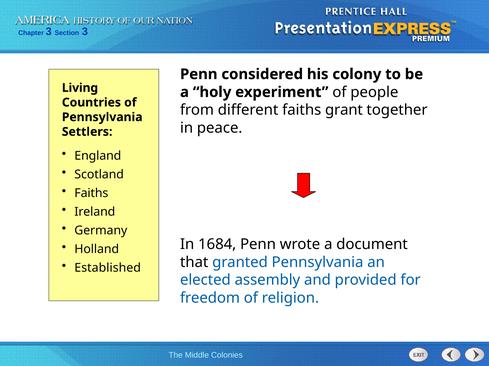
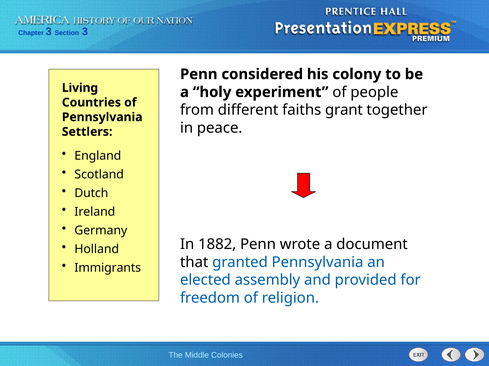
Faiths at (91, 194): Faiths -> Dutch
1684: 1684 -> 1882
Established: Established -> Immigrants
